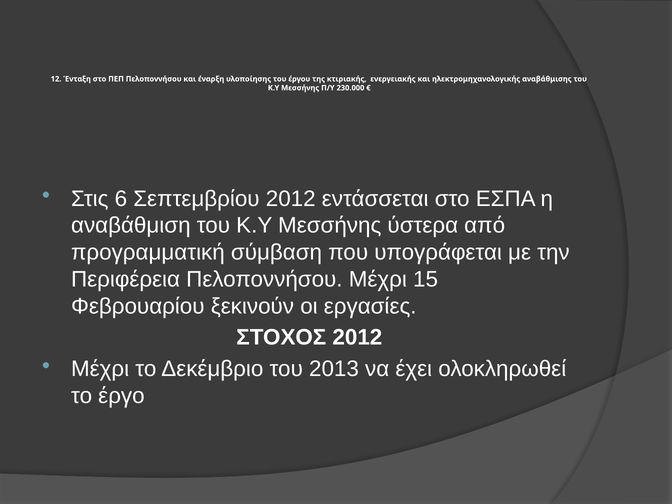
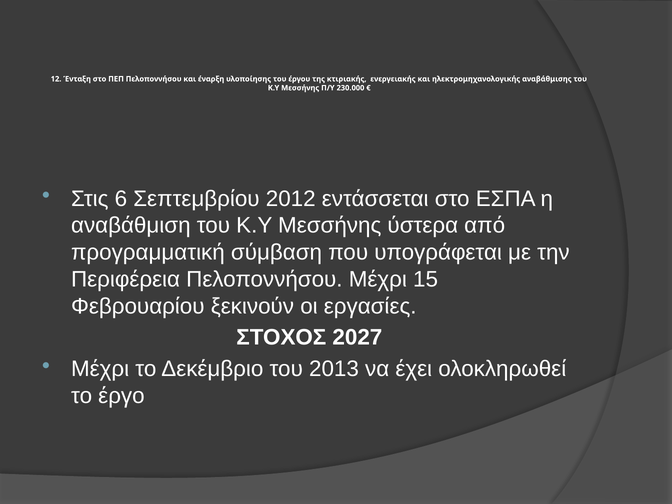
ΣΤΟΧΟΣ 2012: 2012 -> 2027
